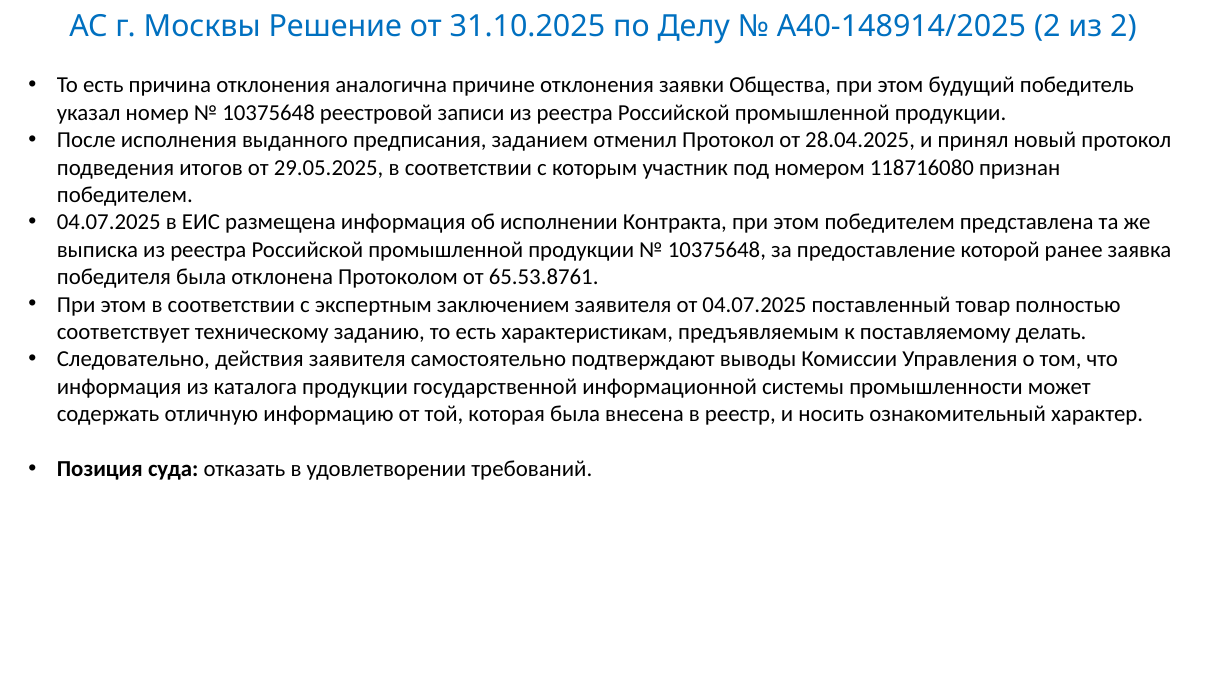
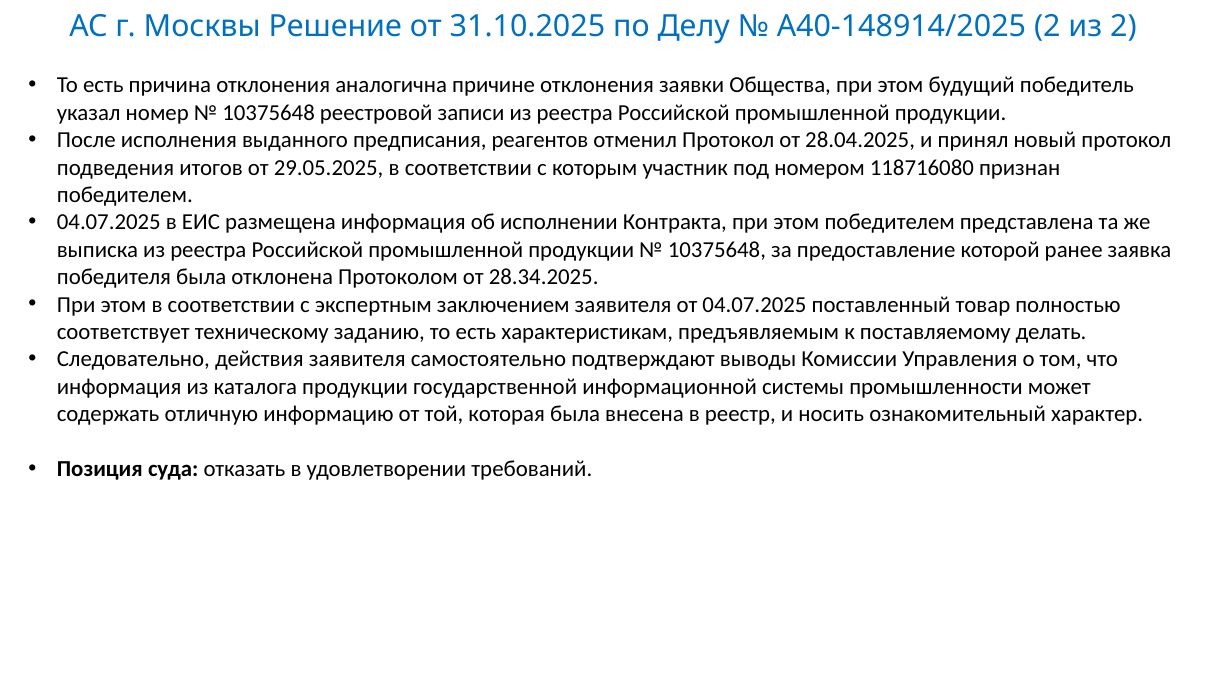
заданием: заданием -> реагентов
65.53.8761: 65.53.8761 -> 28.34.2025
